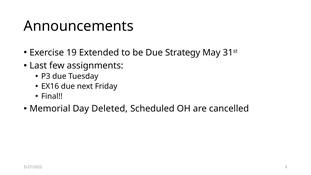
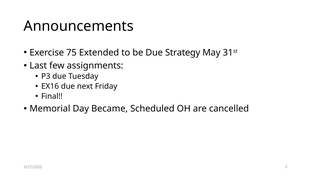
19: 19 -> 75
Deleted: Deleted -> Became
